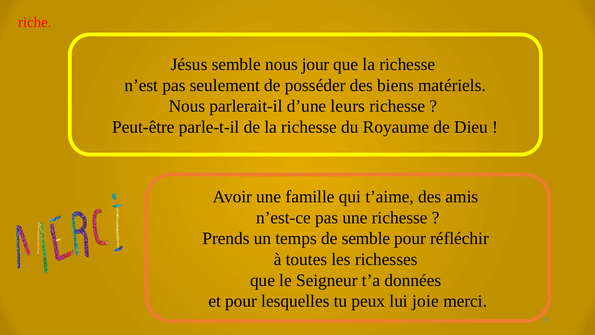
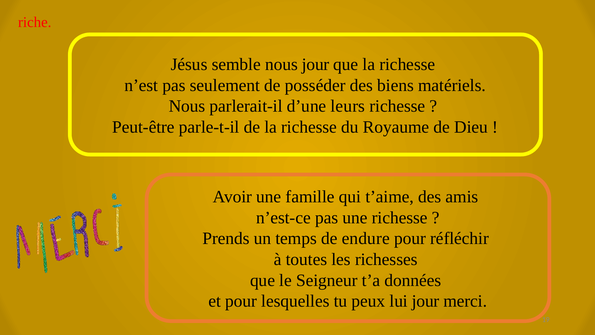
de semble: semble -> endure
lui joie: joie -> jour
